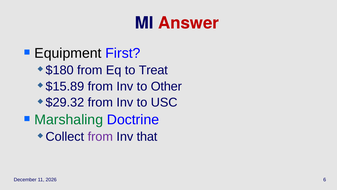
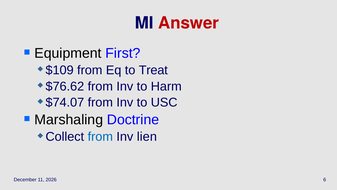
$180: $180 -> $109
$15.89: $15.89 -> $76.62
Other: Other -> Harm
$29.32: $29.32 -> $74.07
Marshaling colour: green -> black
from at (100, 136) colour: purple -> blue
that: that -> lien
